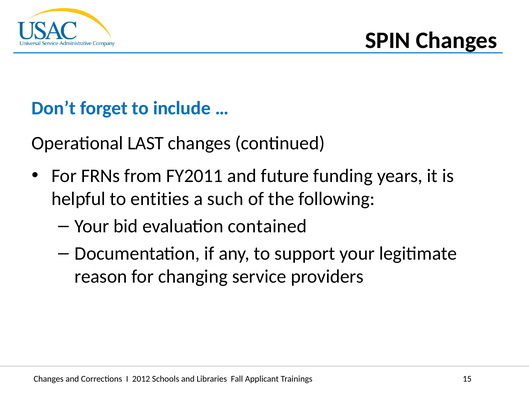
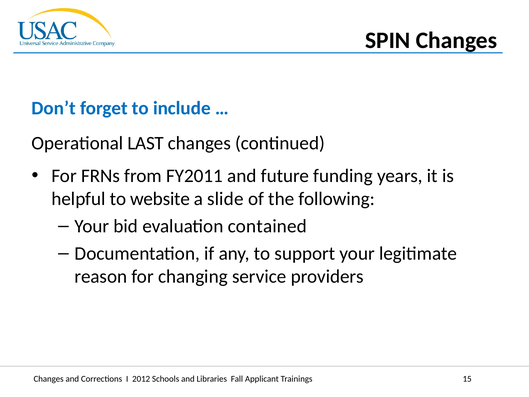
entities: entities -> website
such: such -> slide
